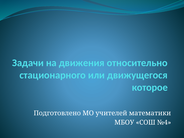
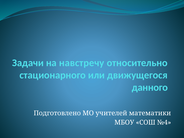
движения: движения -> навстречу
которое: которое -> данного
